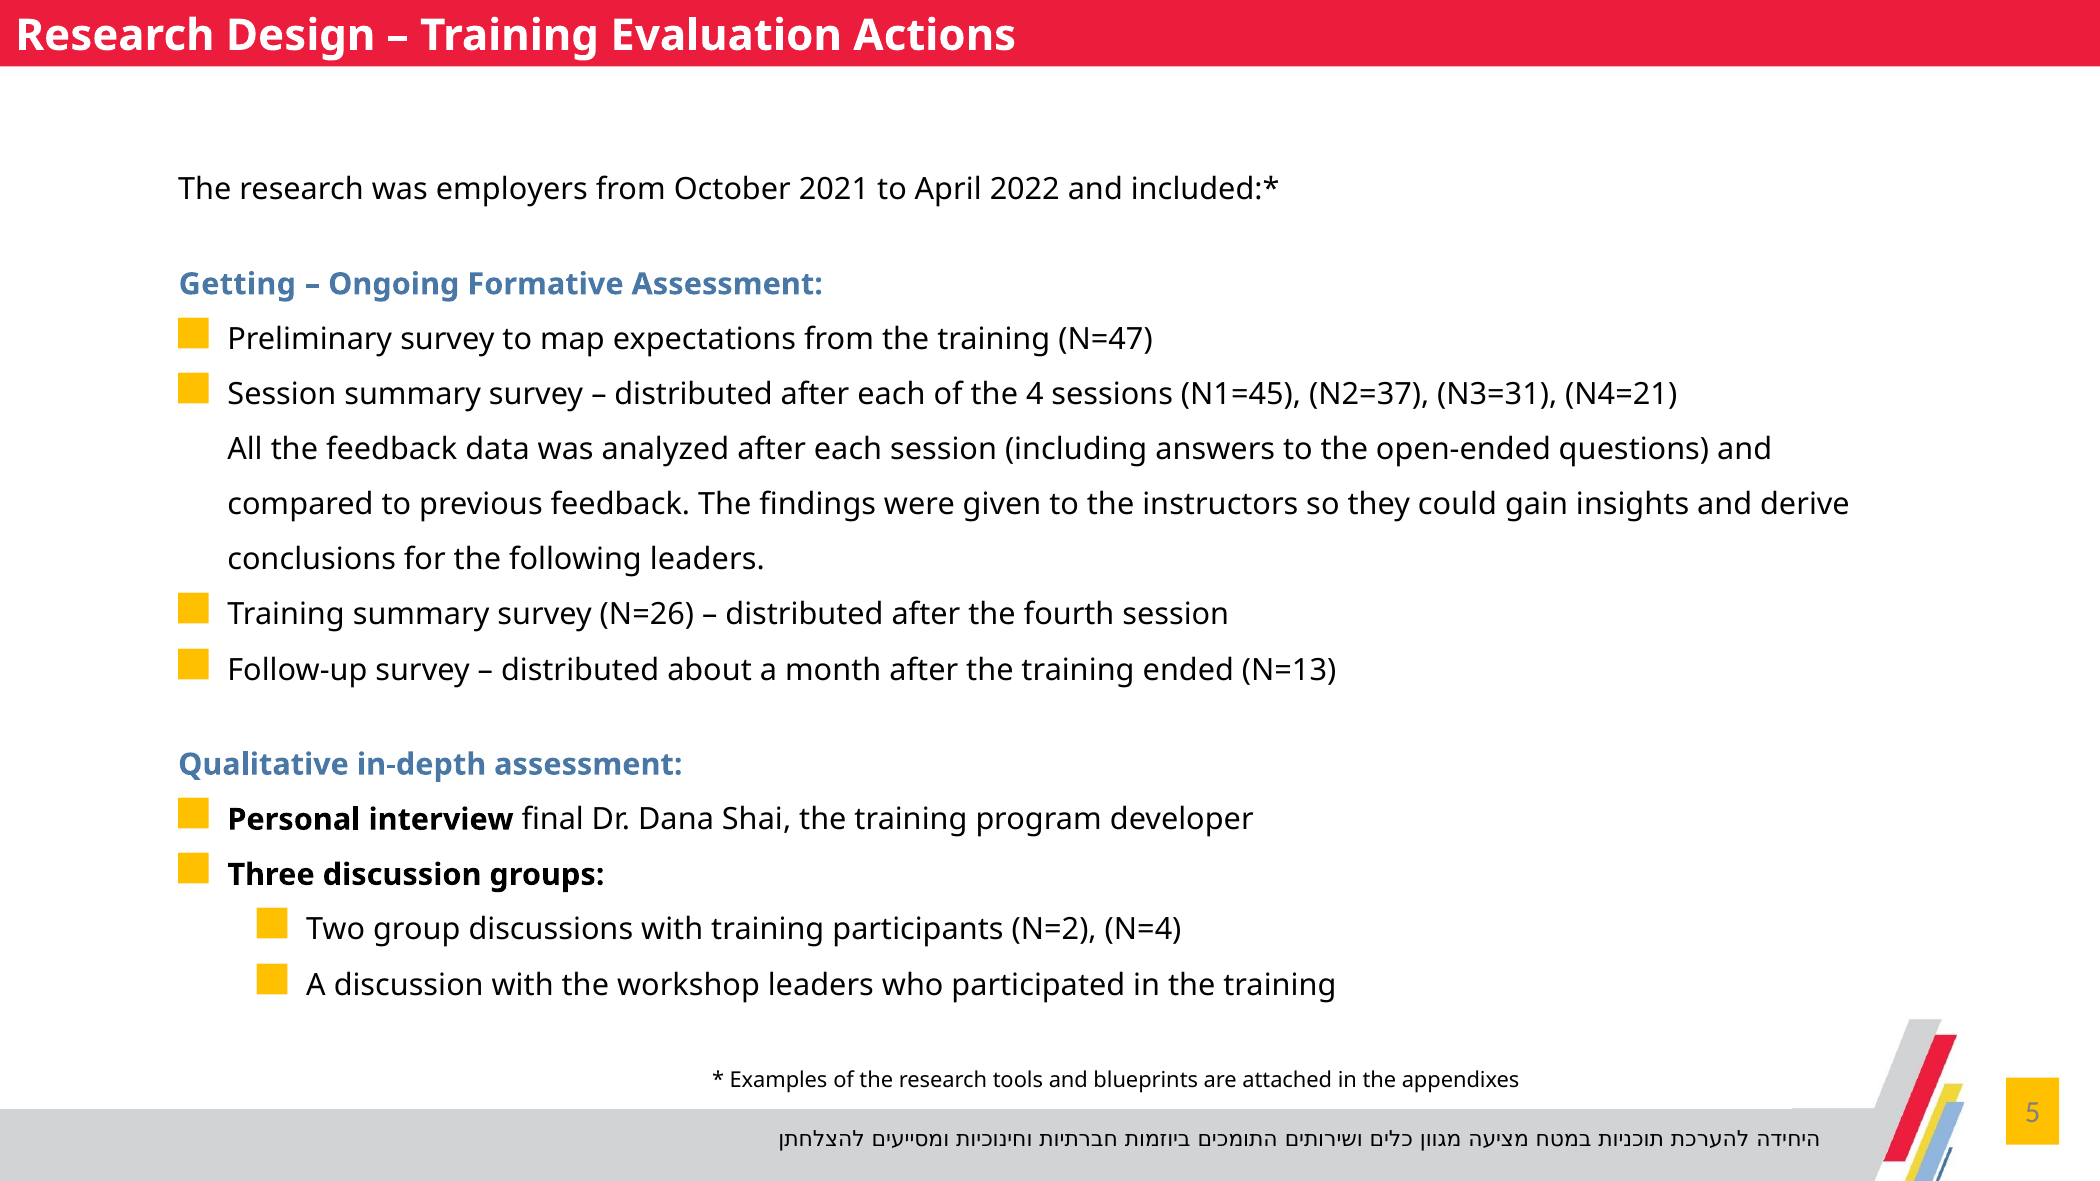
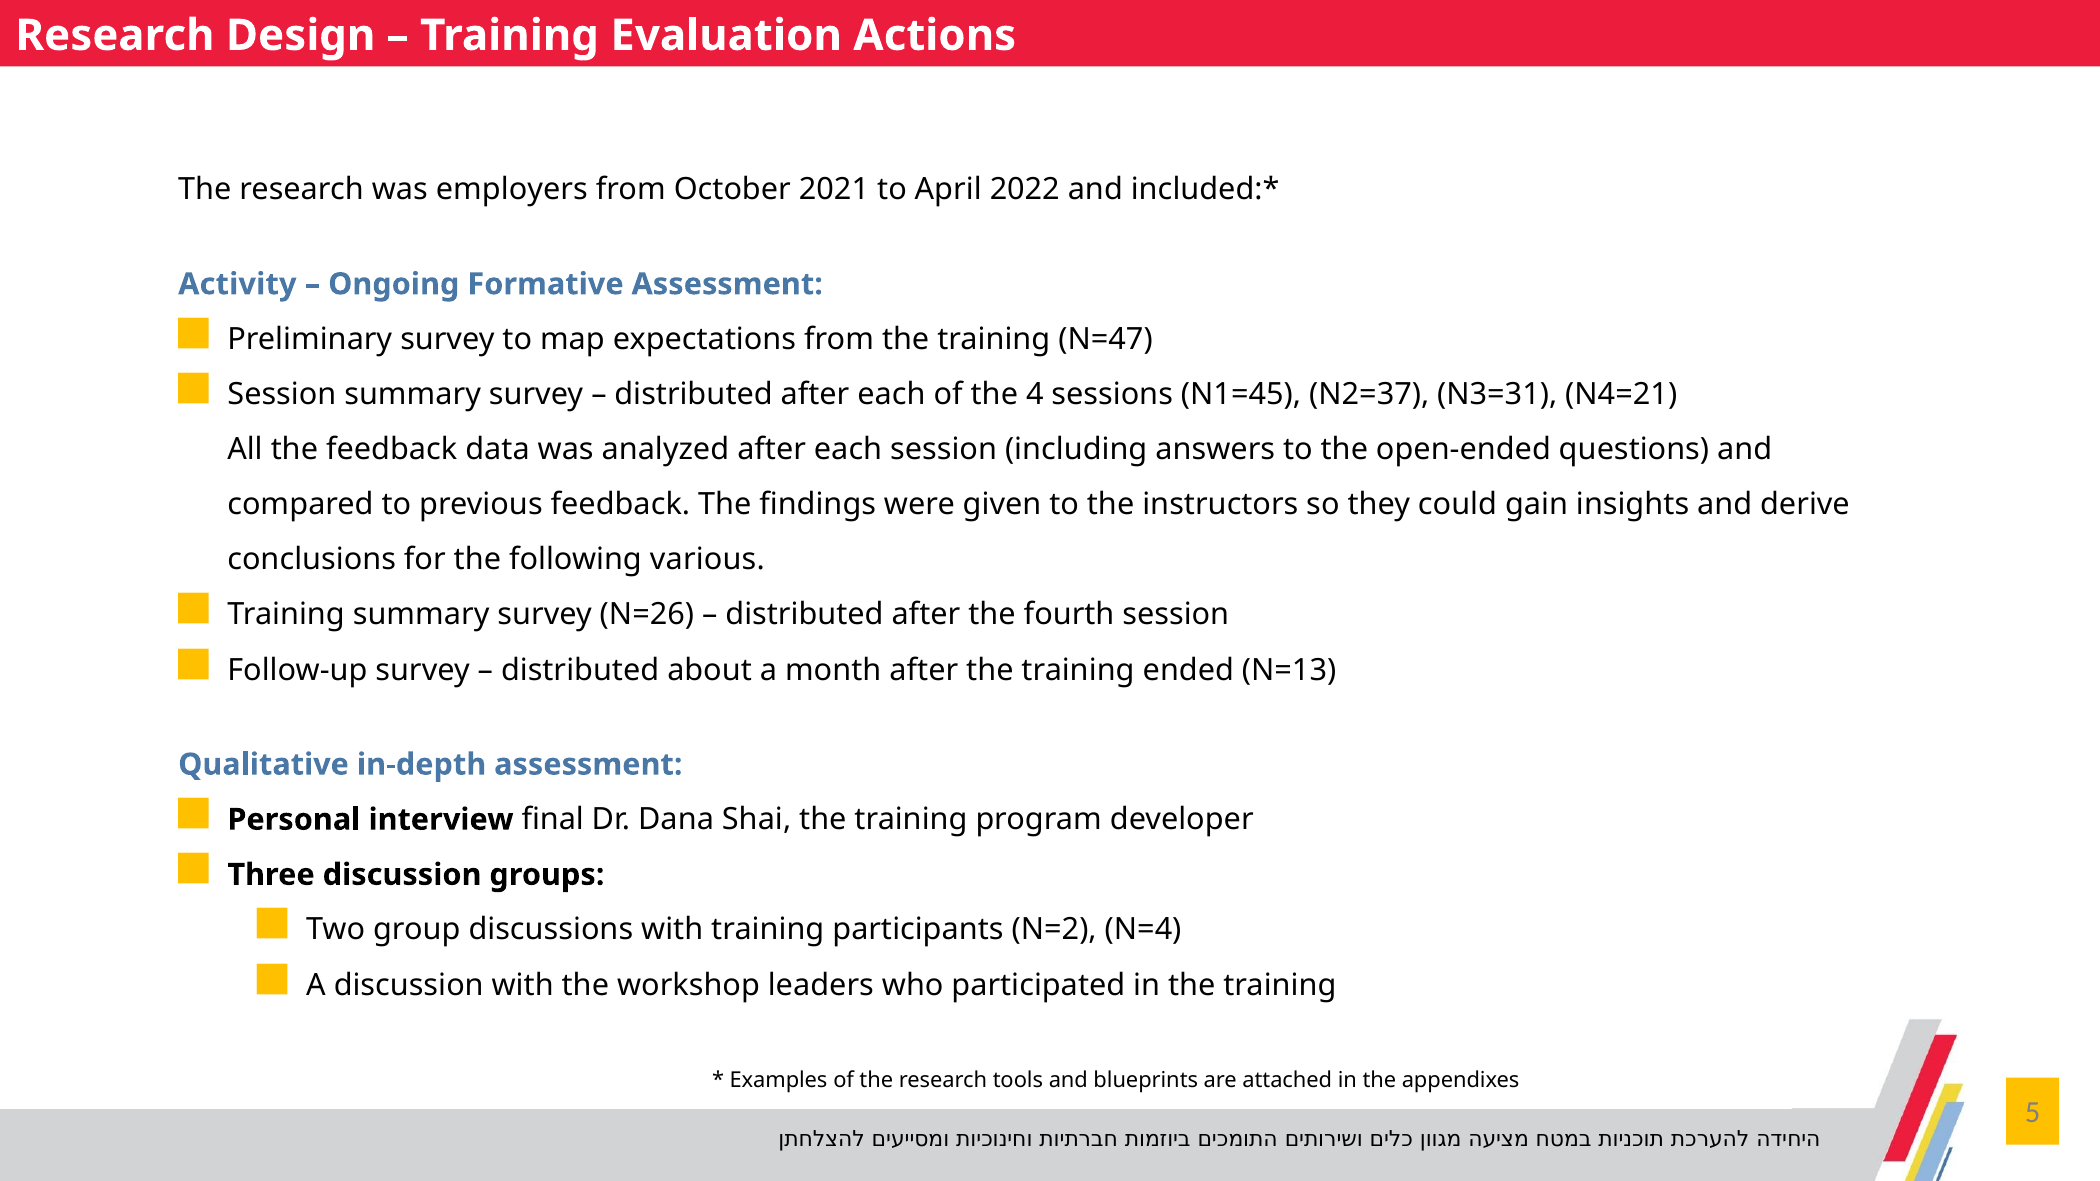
Getting: Getting -> Activity
following leaders: leaders -> various
